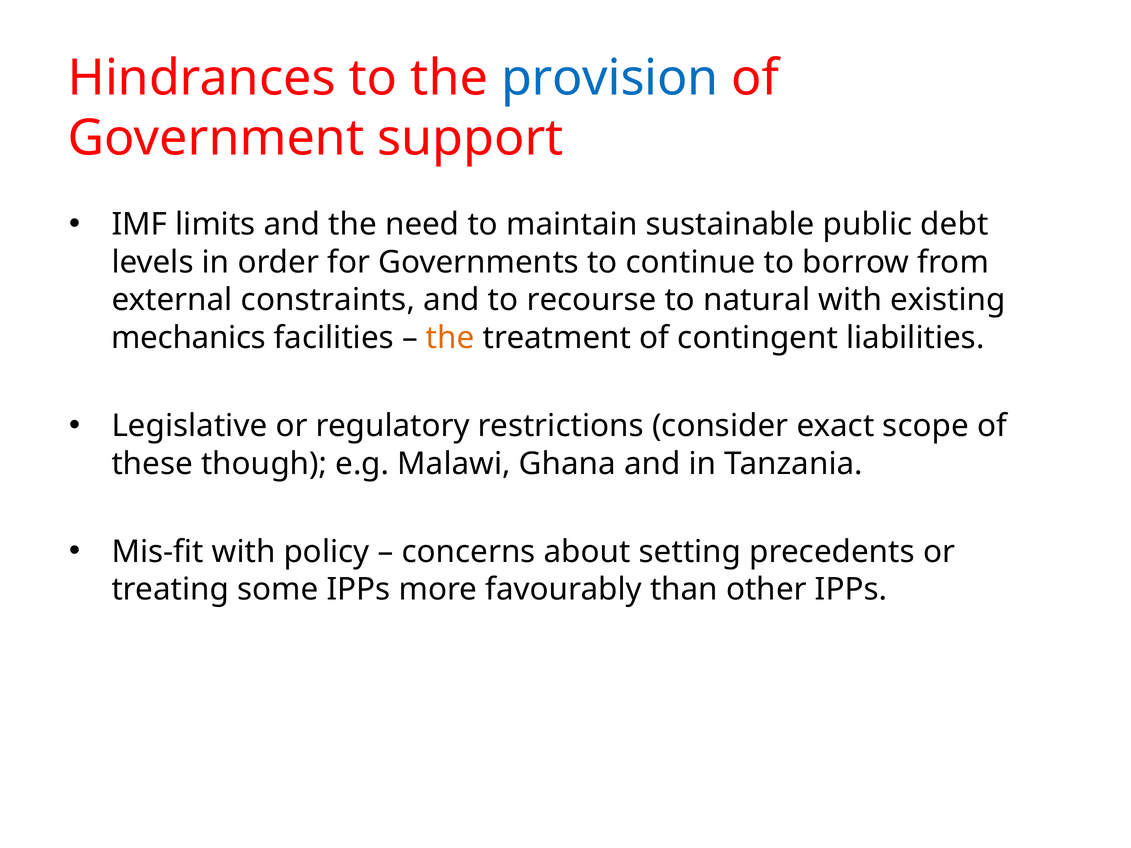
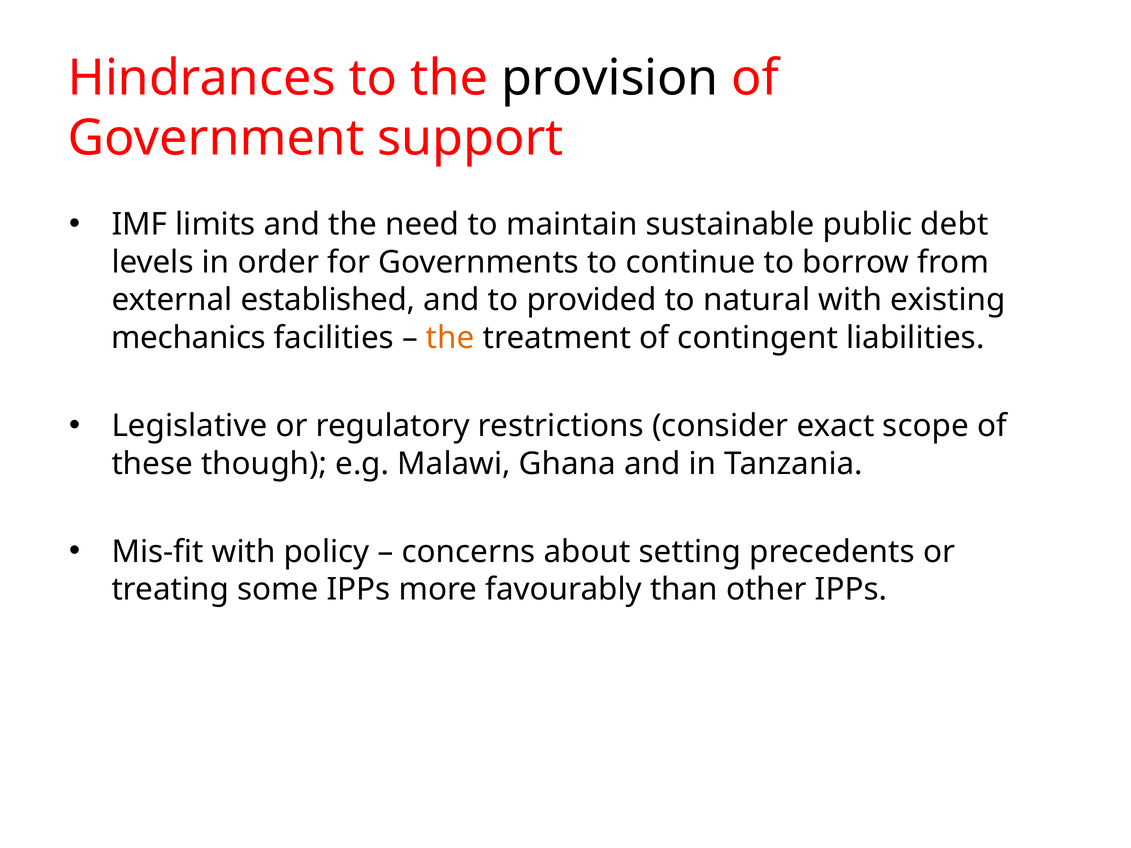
provision colour: blue -> black
constraints: constraints -> established
recourse: recourse -> provided
